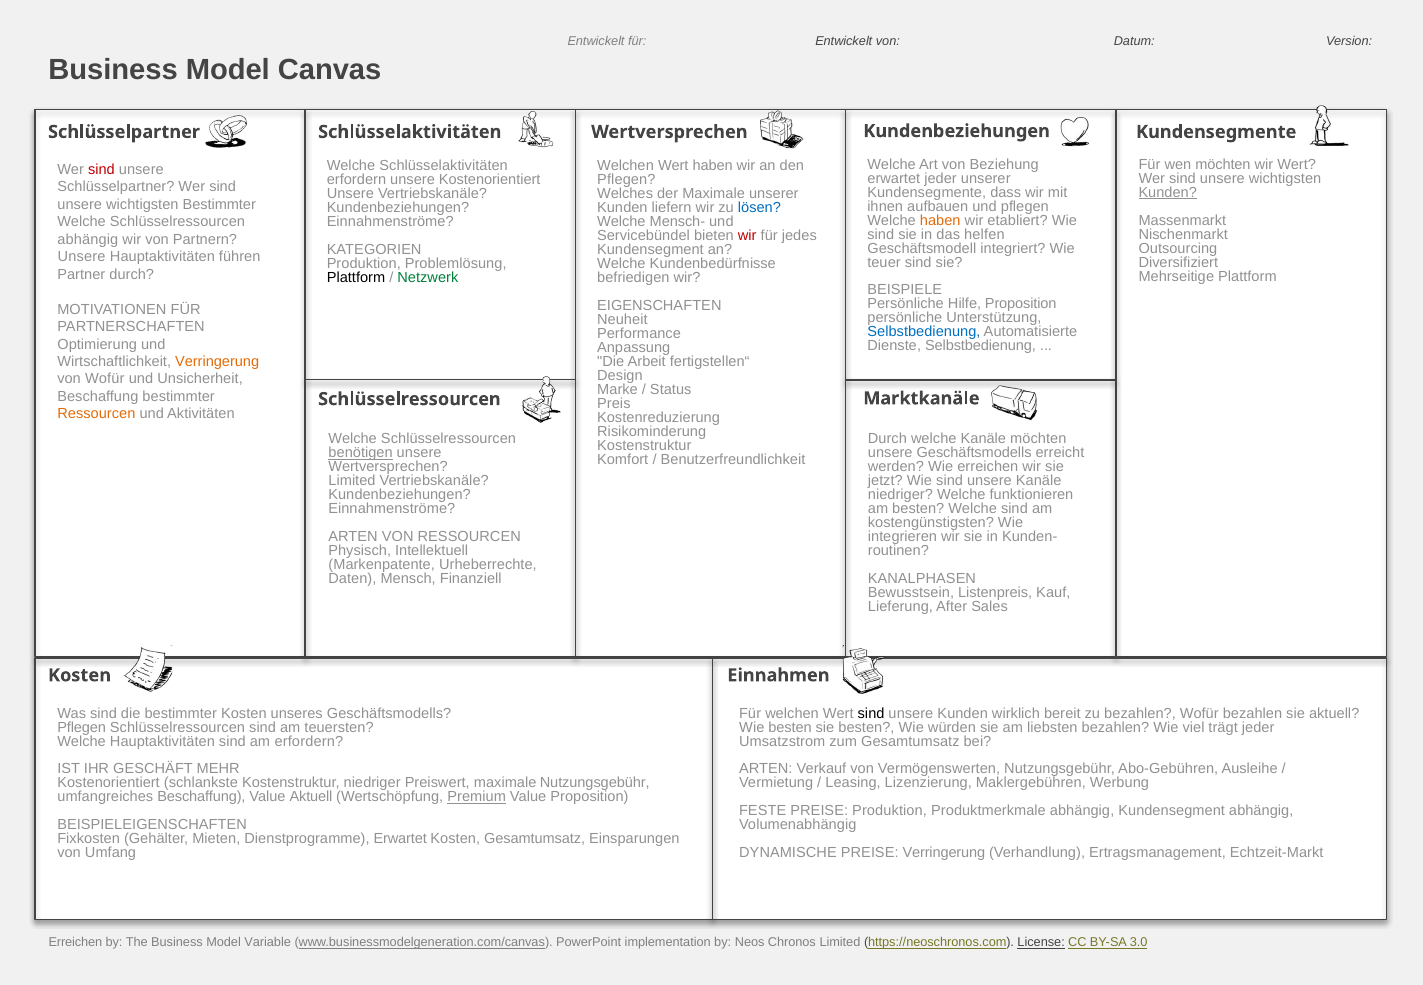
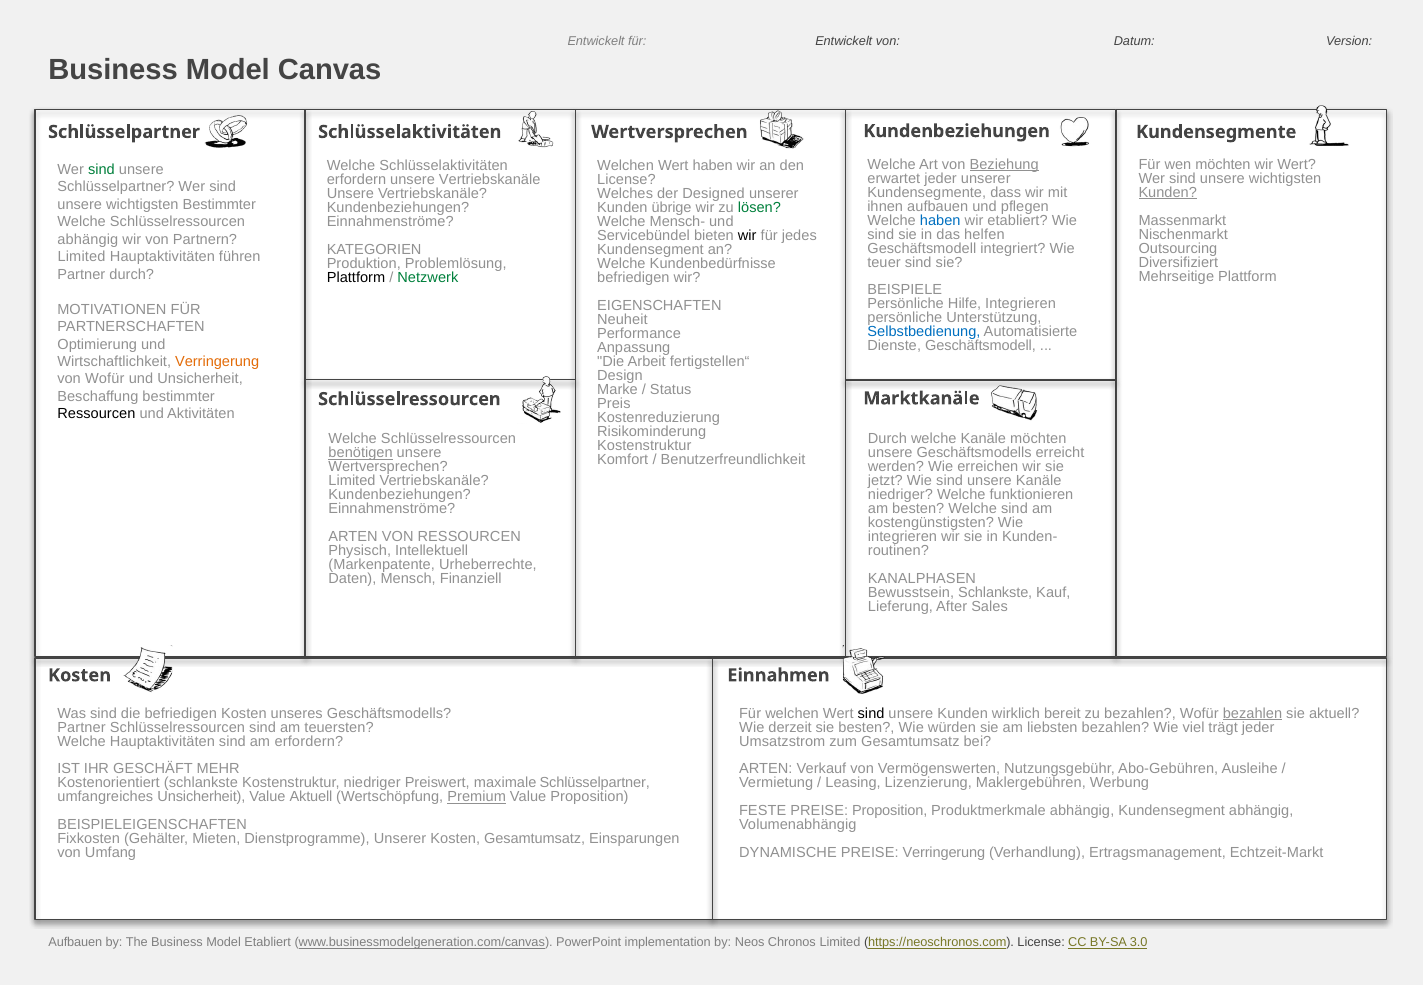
Beziehung underline: none -> present
sind at (101, 169) colour: red -> green
erfordern unsere Kostenorientiert: Kostenorientiert -> Vertriebskanäle
Pflegen at (626, 180): Pflegen -> License
der Maximale: Maximale -> Designed
liefern: liefern -> übrige
lösen colour: blue -> green
haben at (940, 220) colour: orange -> blue
wir at (747, 236) colour: red -> black
Unsere at (82, 257): Unsere -> Limited
Hilfe Proposition: Proposition -> Integrieren
Dienste Selbstbedienung: Selbstbedienung -> Geschäftsmodell
Ressourcen at (96, 414) colour: orange -> black
Bewusstsein Listenpreis: Listenpreis -> Schlankste
die bestimmter: bestimmter -> befriedigen
bezahlen at (1252, 713) underline: none -> present
Pflegen at (82, 727): Pflegen -> Partner
Wie besten: besten -> derzeit
maximale Nutzungsgebühr: Nutzungsgebühr -> Schlüsselpartner
umfangreiches Beschaffung: Beschaffung -> Unsicherheit
PREISE Produktion: Produktion -> Proposition
Dienstprogramme Erwartet: Erwartet -> Unserer
Erreichen at (75, 943): Erreichen -> Aufbauen
Model Variable: Variable -> Etabliert
License at (1041, 943) underline: present -> none
